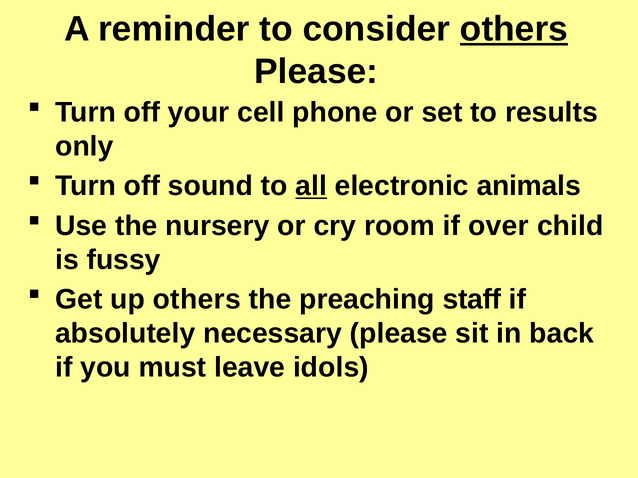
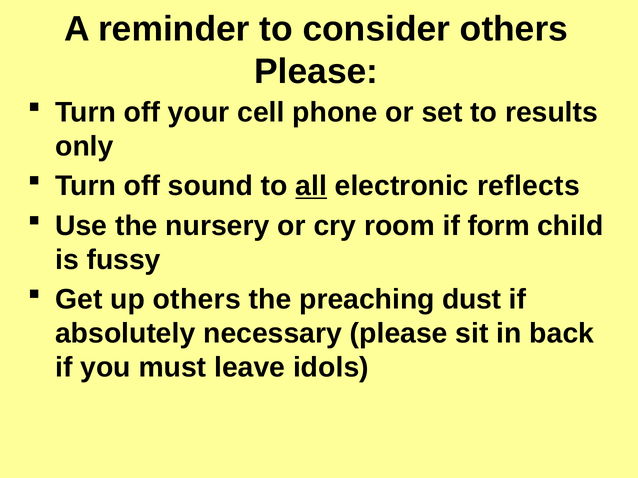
others at (514, 29) underline: present -> none
animals: animals -> reflects
over: over -> form
staff: staff -> dust
